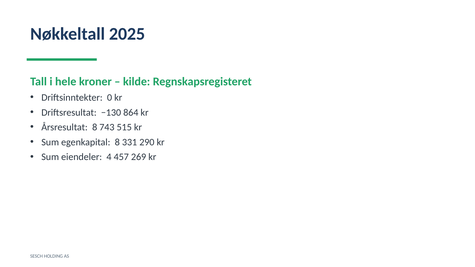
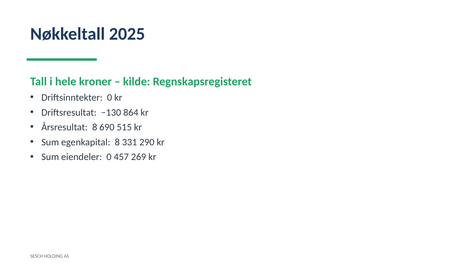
743: 743 -> 690
eiendeler 4: 4 -> 0
